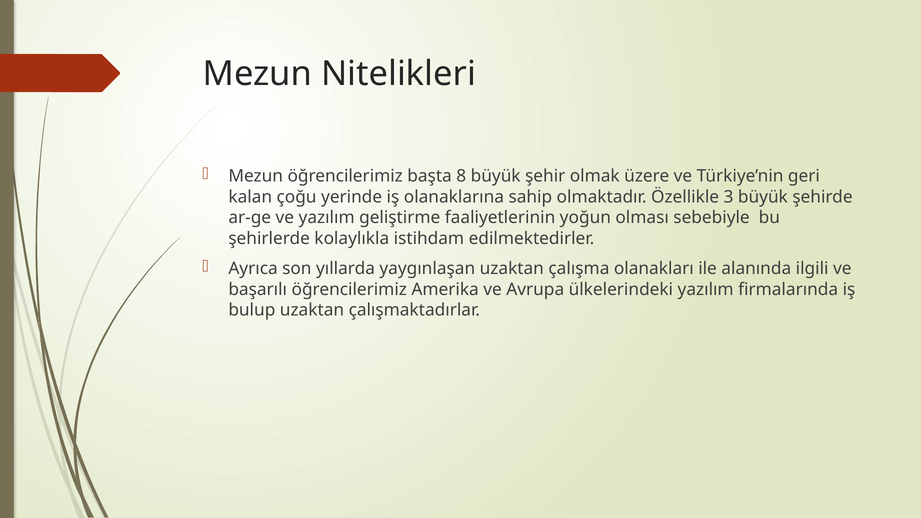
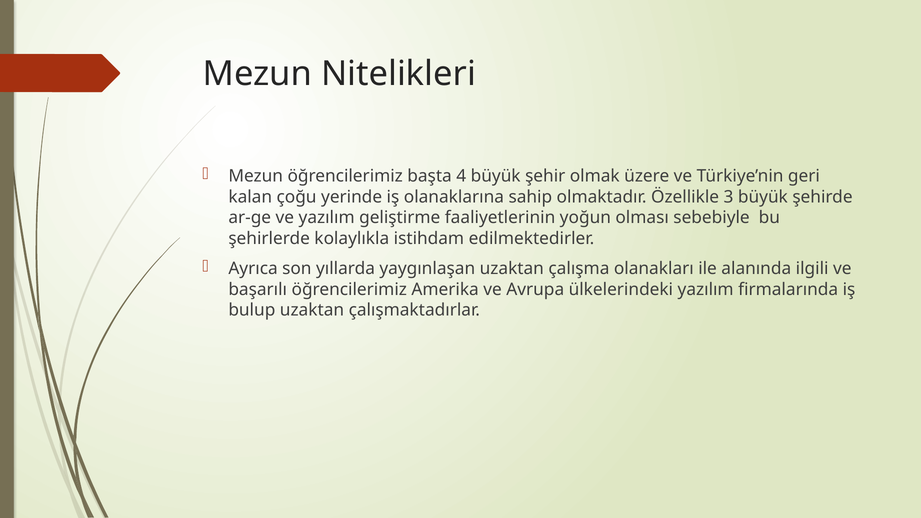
8: 8 -> 4
